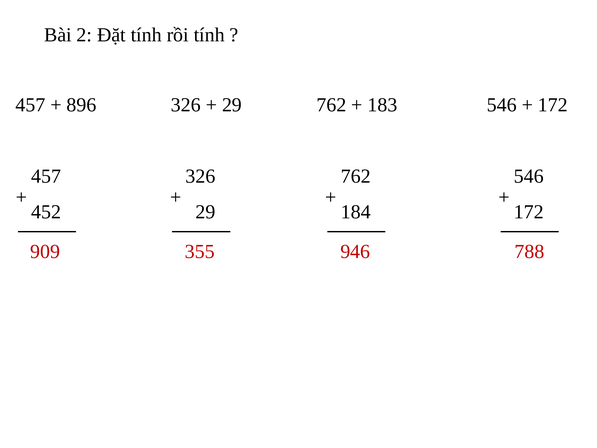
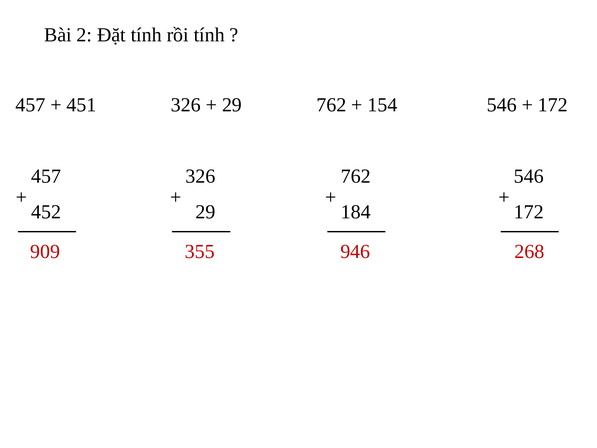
896: 896 -> 451
183: 183 -> 154
788: 788 -> 268
